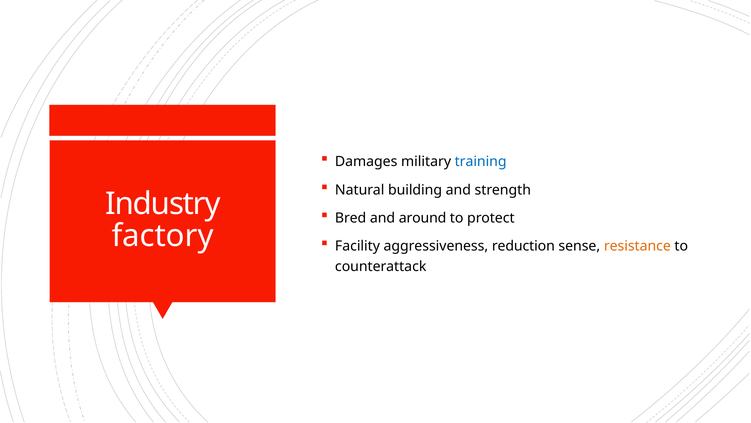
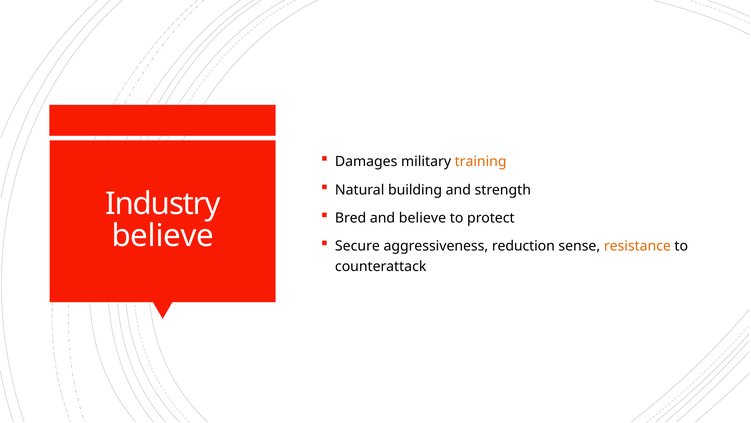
training colour: blue -> orange
and around: around -> believe
factory at (163, 236): factory -> believe
Facility: Facility -> Secure
